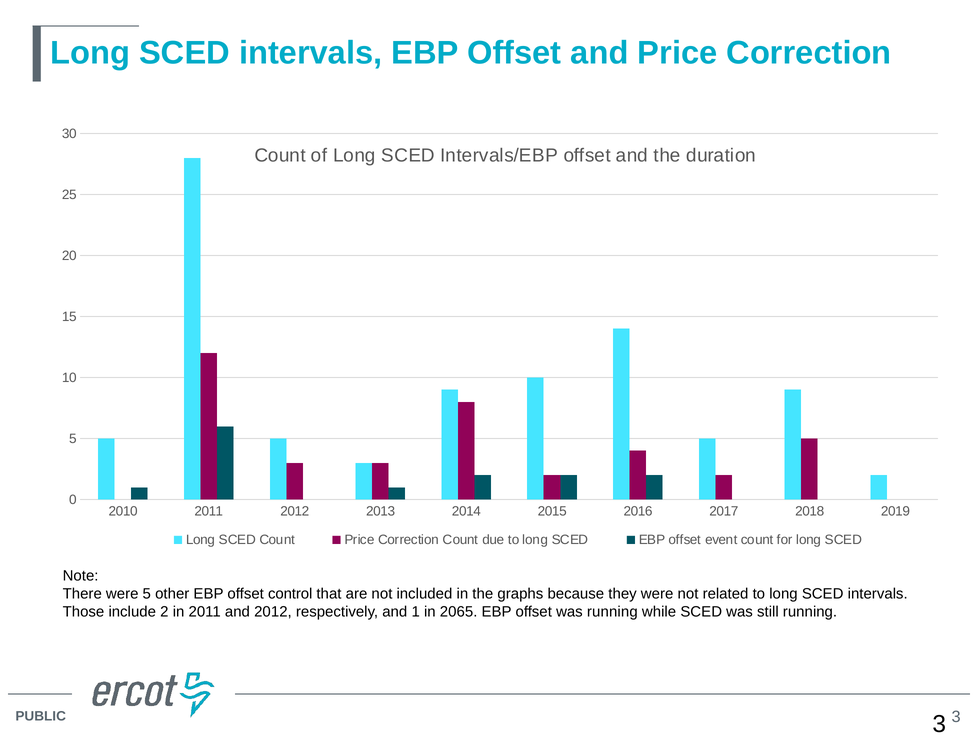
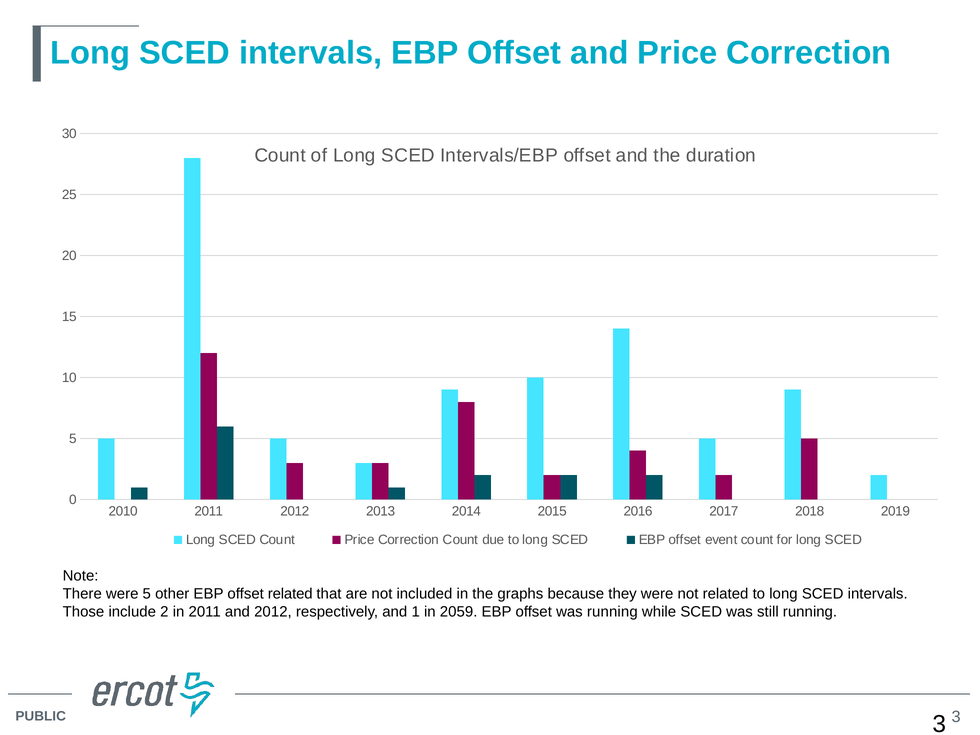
offset control: control -> related
2065: 2065 -> 2059
